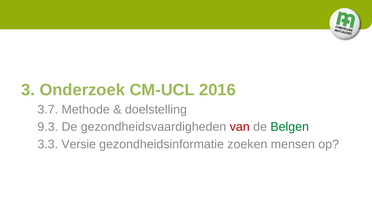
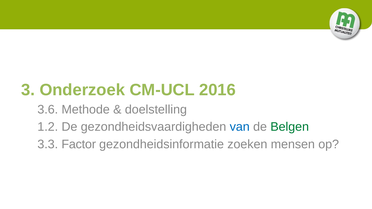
3.7: 3.7 -> 3.6
9.3: 9.3 -> 1.2
van colour: red -> blue
Versie: Versie -> Factor
